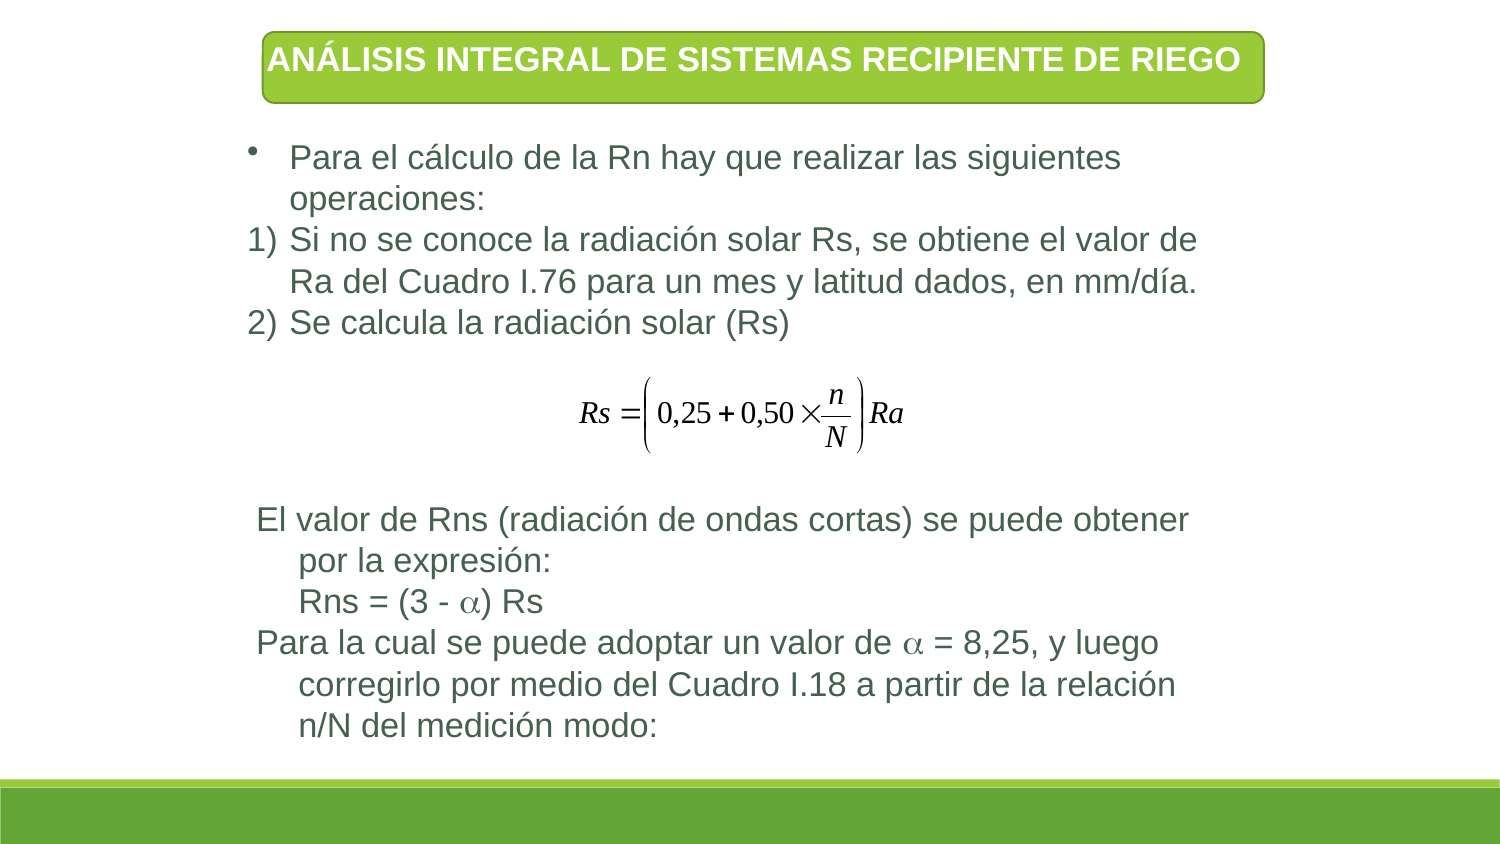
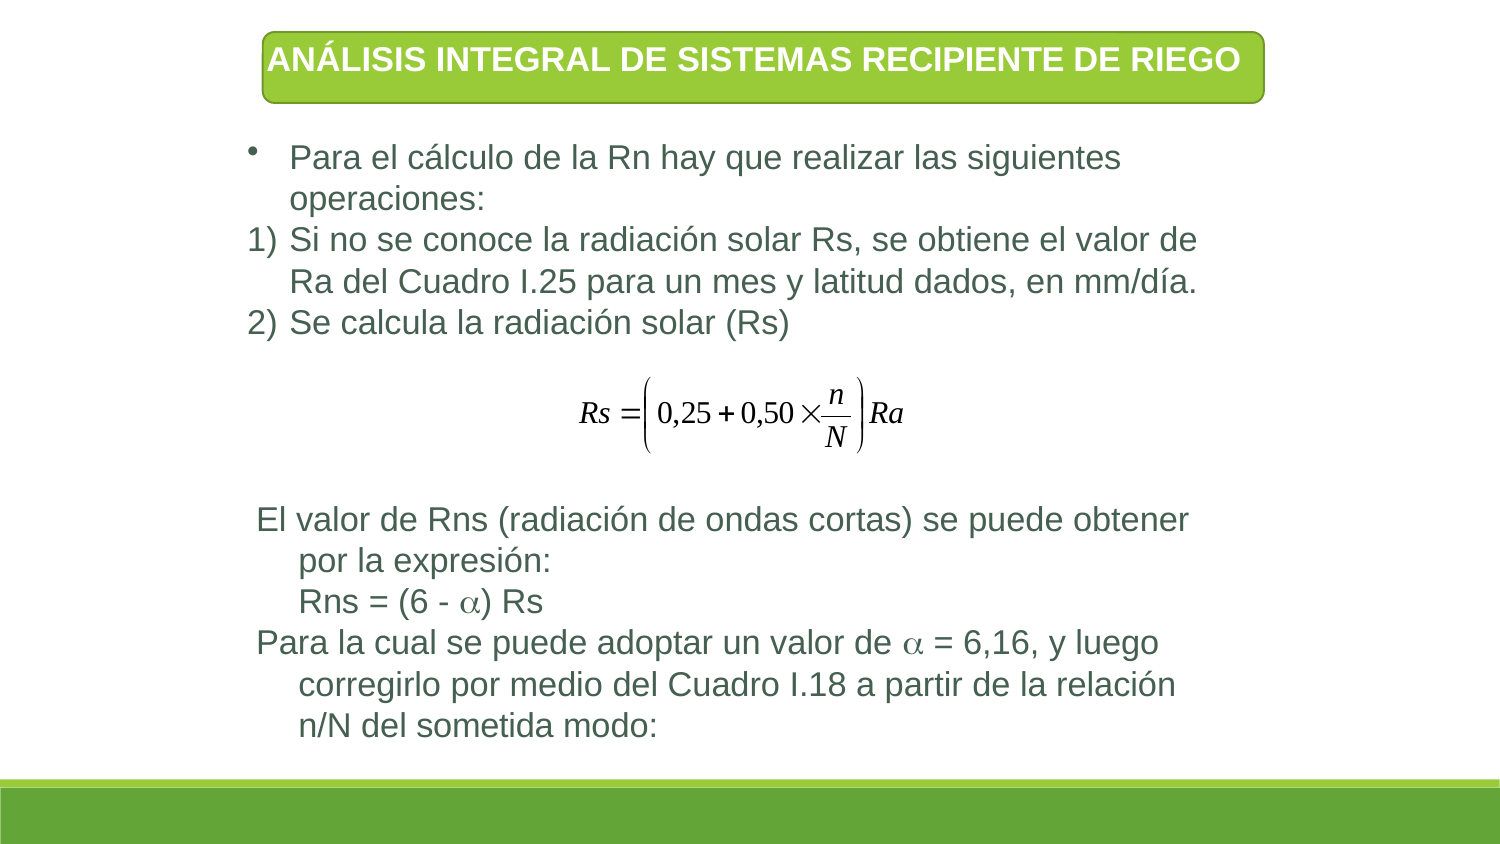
I.76: I.76 -> I.25
3: 3 -> 6
8,25: 8,25 -> 6,16
medición: medición -> sometida
